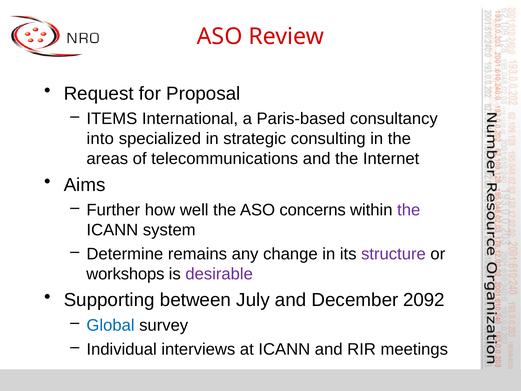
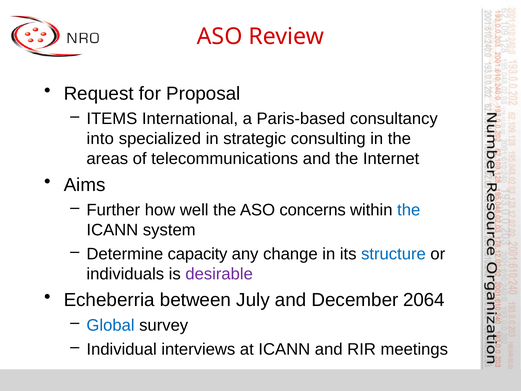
the at (409, 210) colour: purple -> blue
remains: remains -> capacity
structure colour: purple -> blue
workshops: workshops -> individuals
Supporting: Supporting -> Echeberria
2092: 2092 -> 2064
